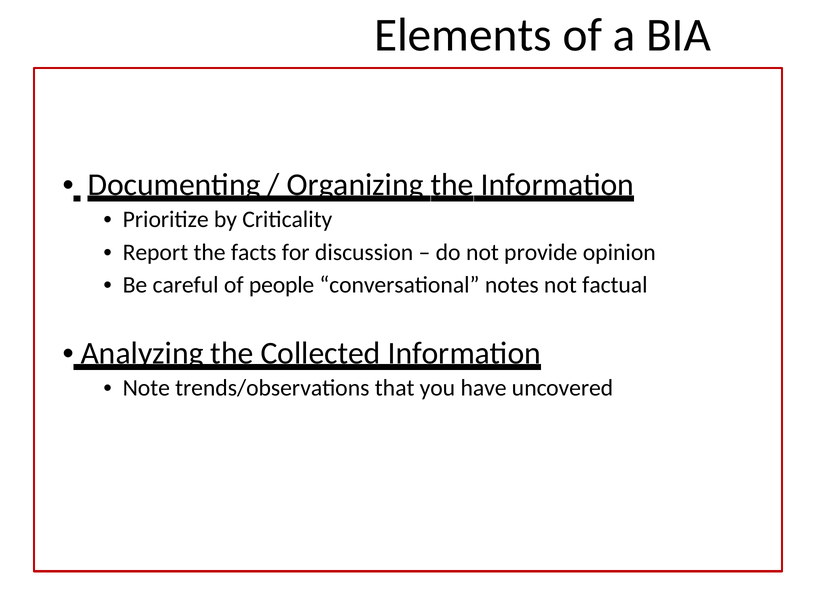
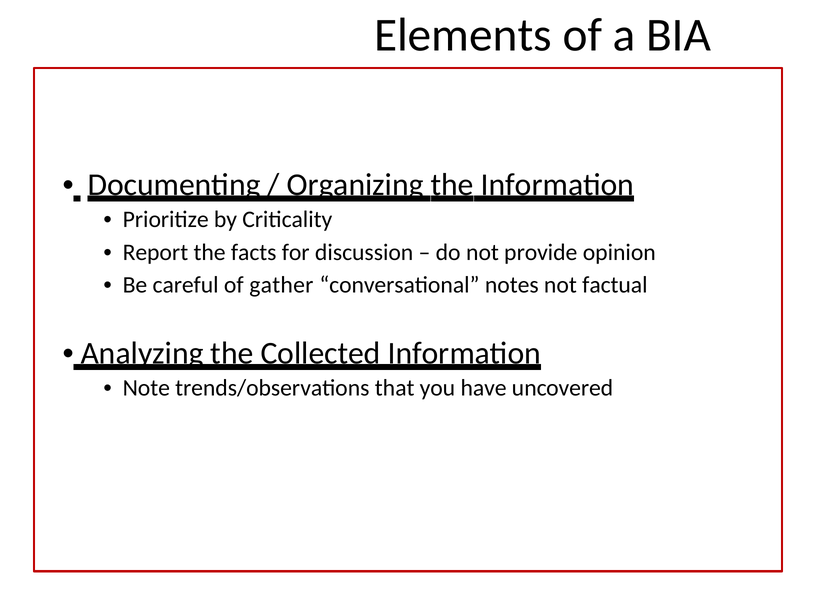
people: people -> gather
